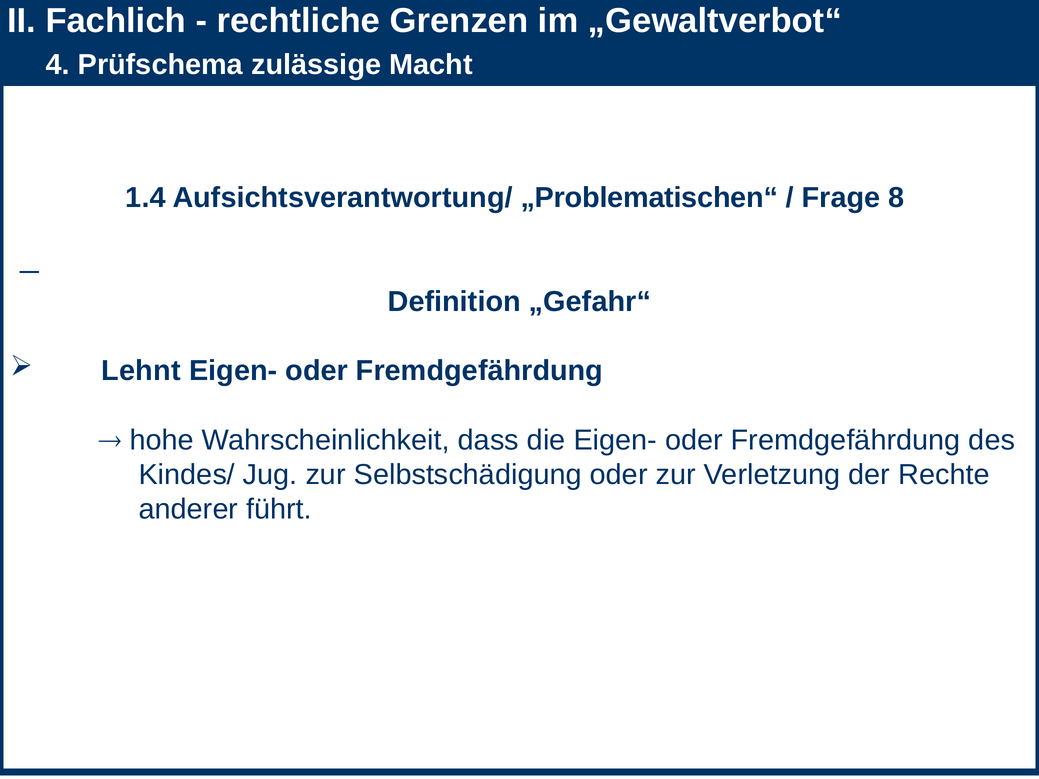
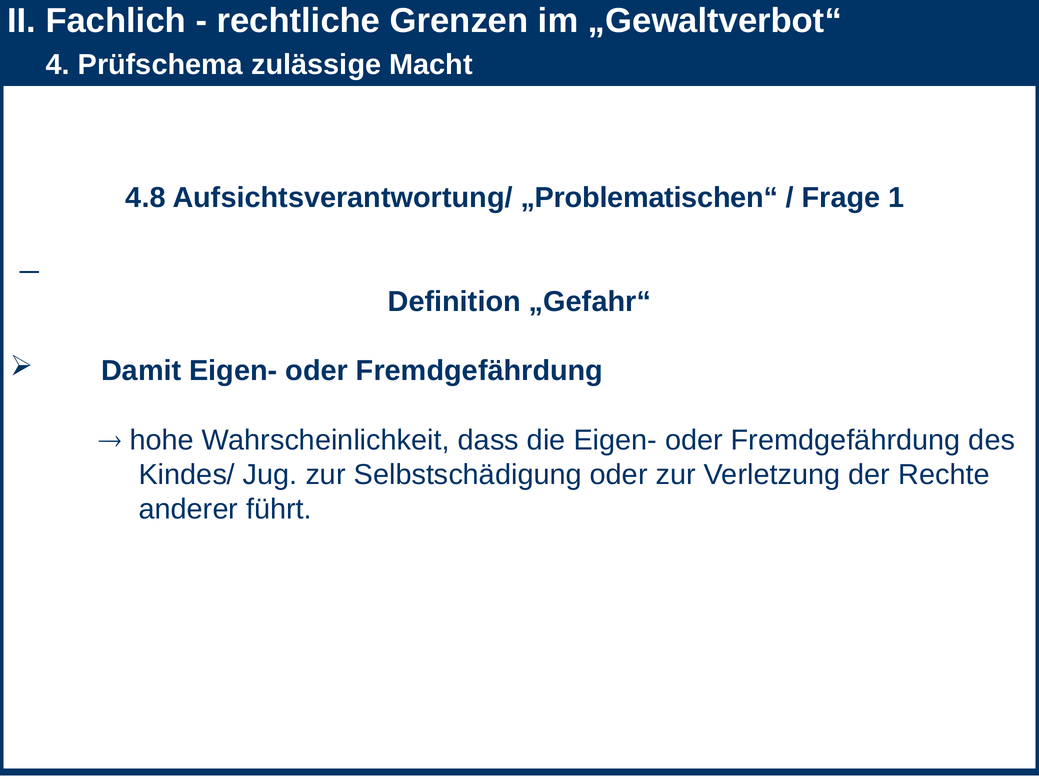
1.4: 1.4 -> 4.8
8: 8 -> 1
Lehnt: Lehnt -> Damit
